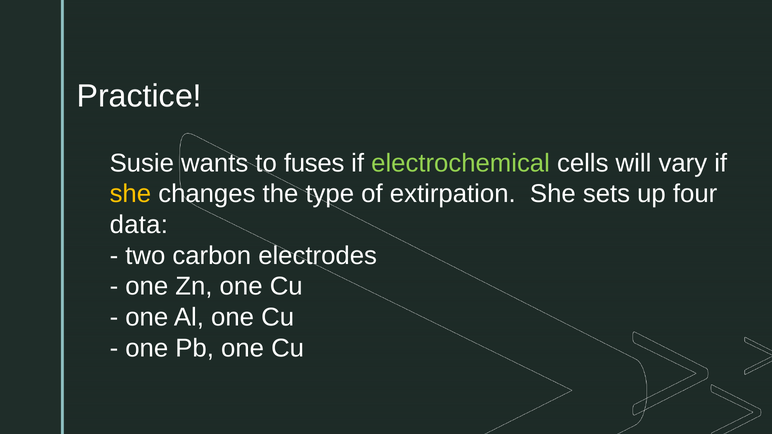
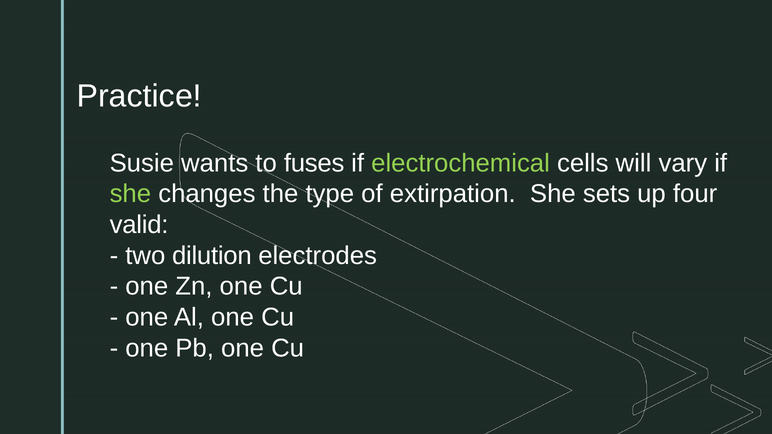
she at (130, 194) colour: yellow -> light green
data: data -> valid
carbon: carbon -> dilution
